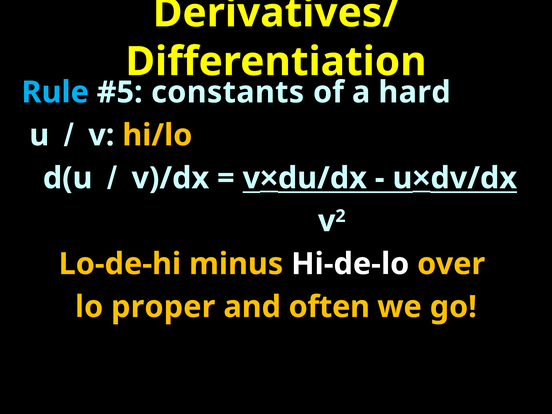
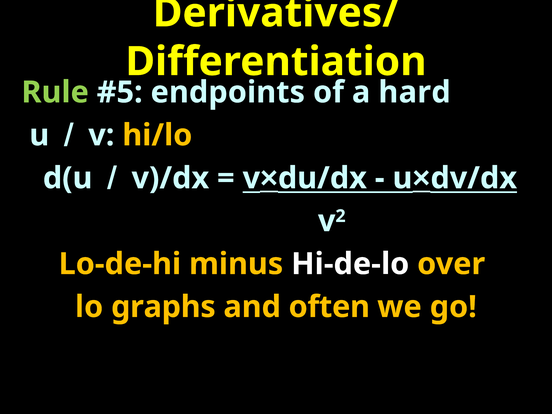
Rule colour: light blue -> light green
constants: constants -> endpoints
proper: proper -> graphs
